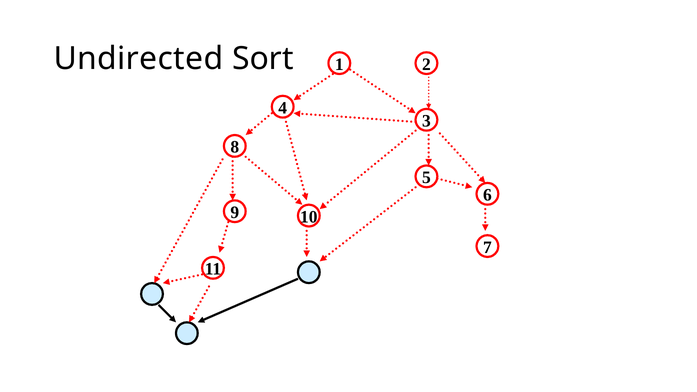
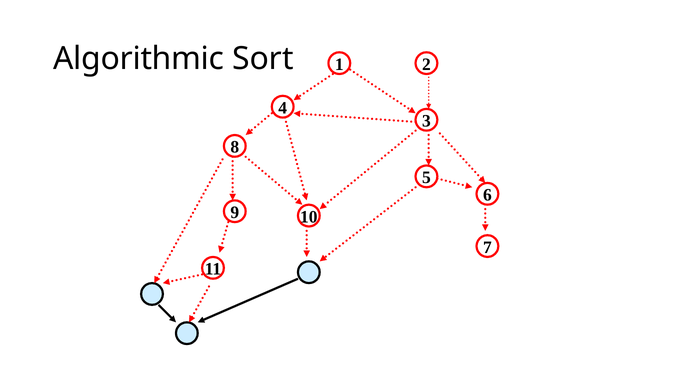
Undirected: Undirected -> Algorithmic
